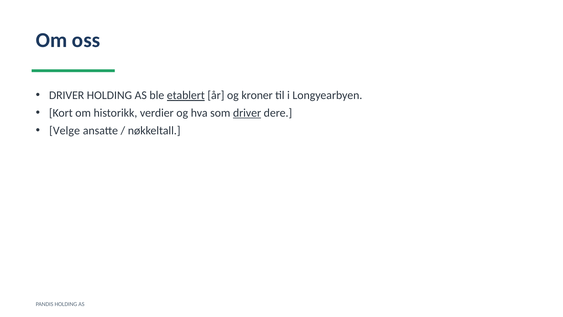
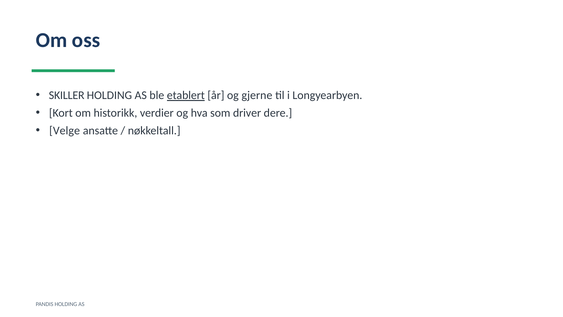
DRIVER at (67, 95): DRIVER -> SKILLER
kroner: kroner -> gjerne
driver at (247, 113) underline: present -> none
